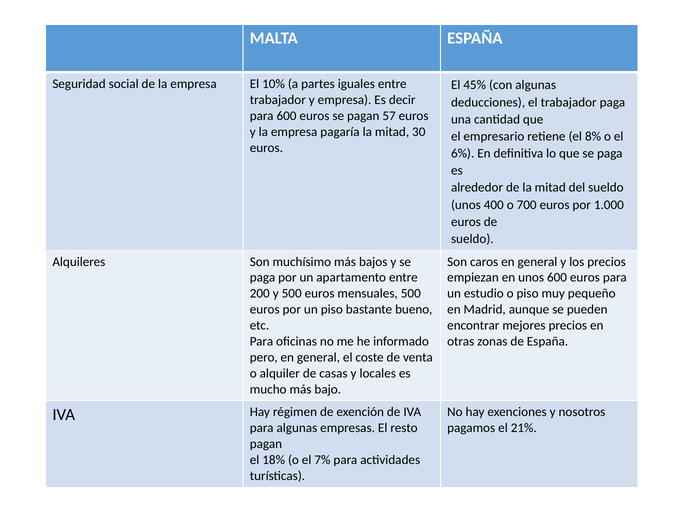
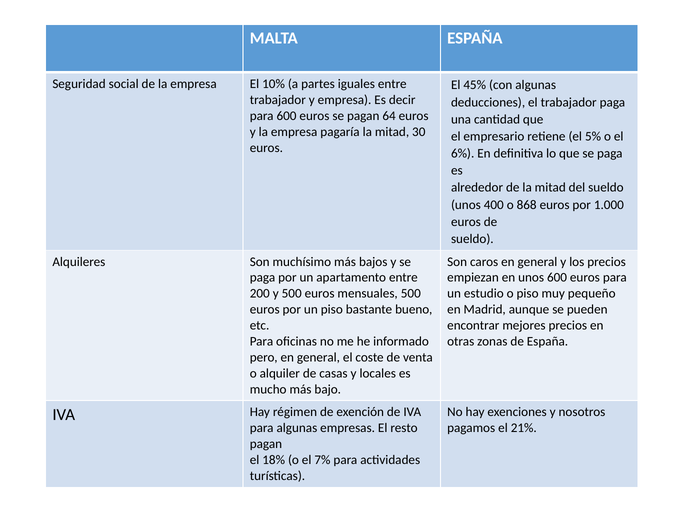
57: 57 -> 64
8%: 8% -> 5%
700: 700 -> 868
